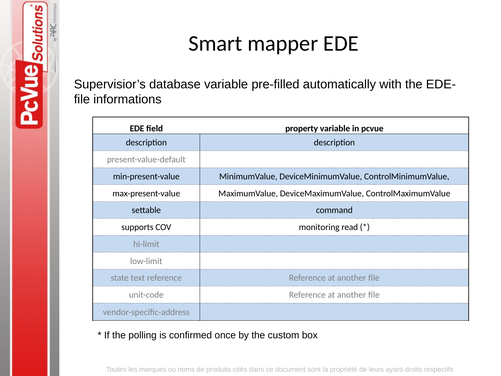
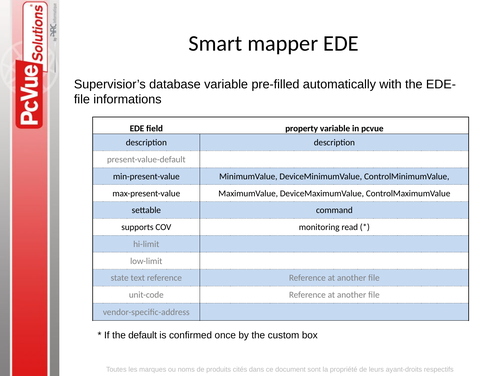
polling: polling -> default
